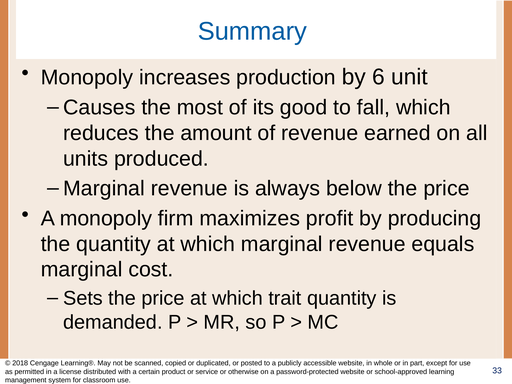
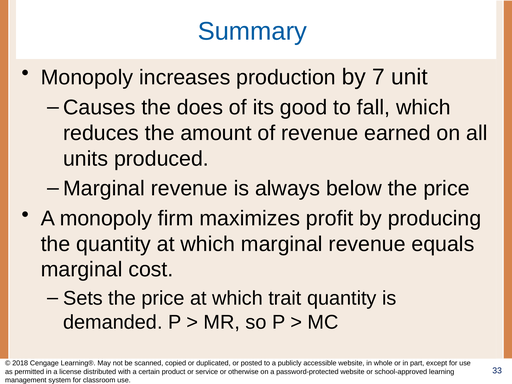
6: 6 -> 7
most: most -> does
